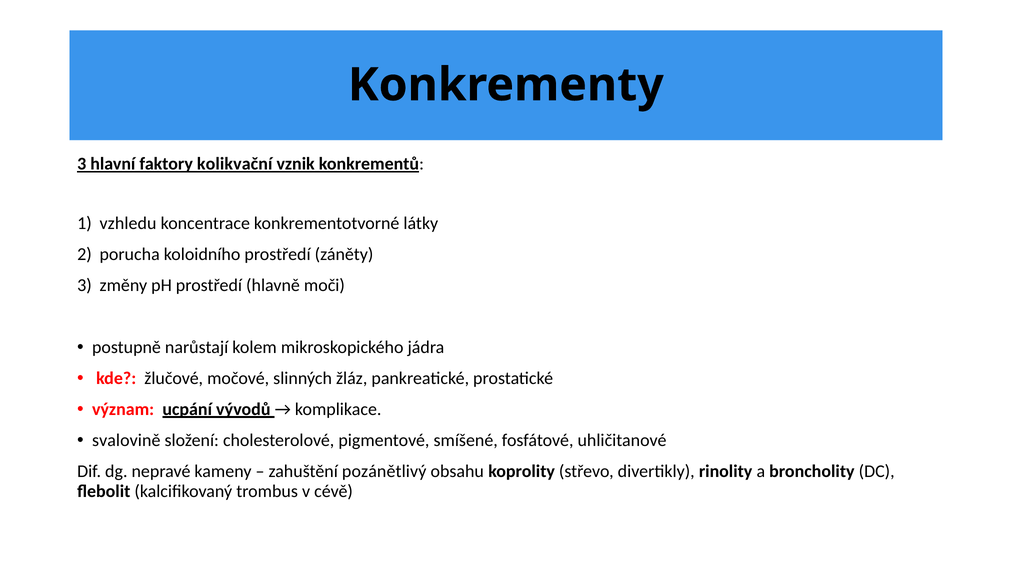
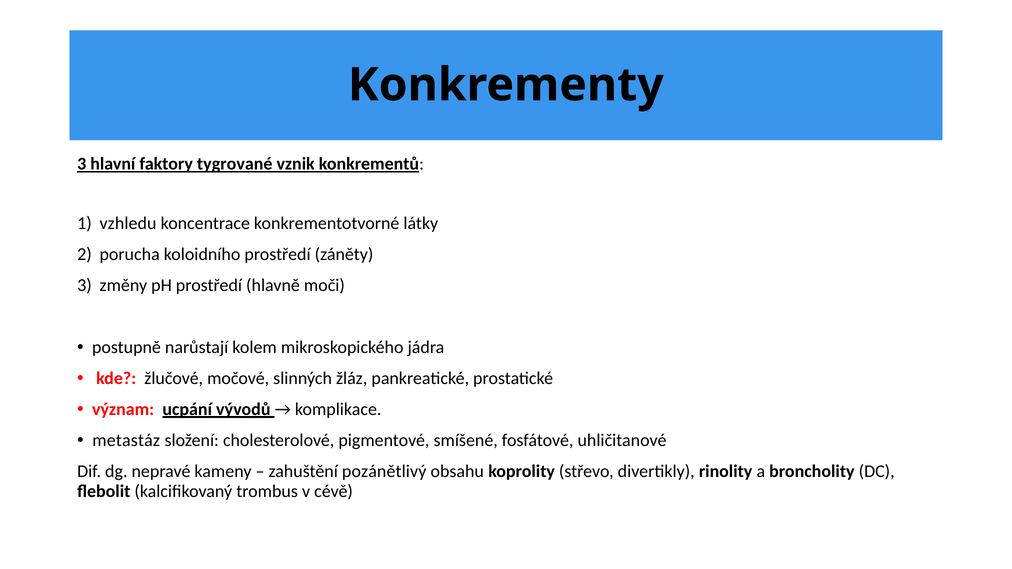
kolikvační: kolikvační -> tygrované
svalovině: svalovině -> metastáz
